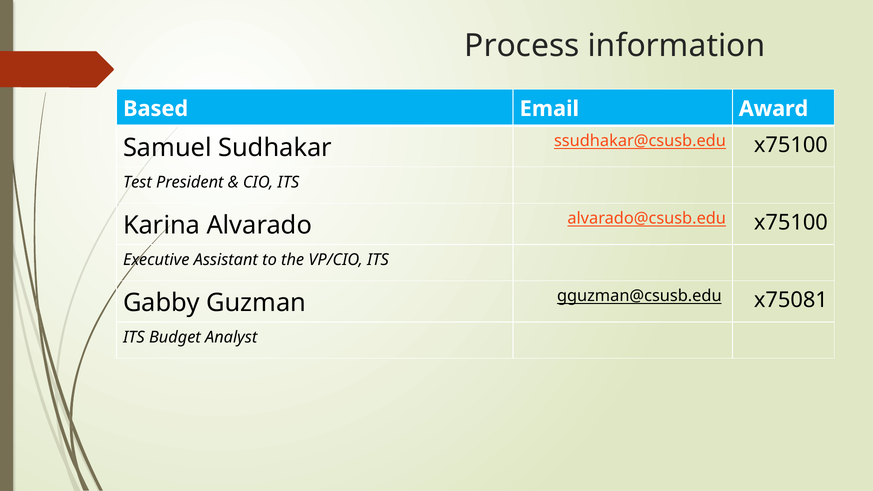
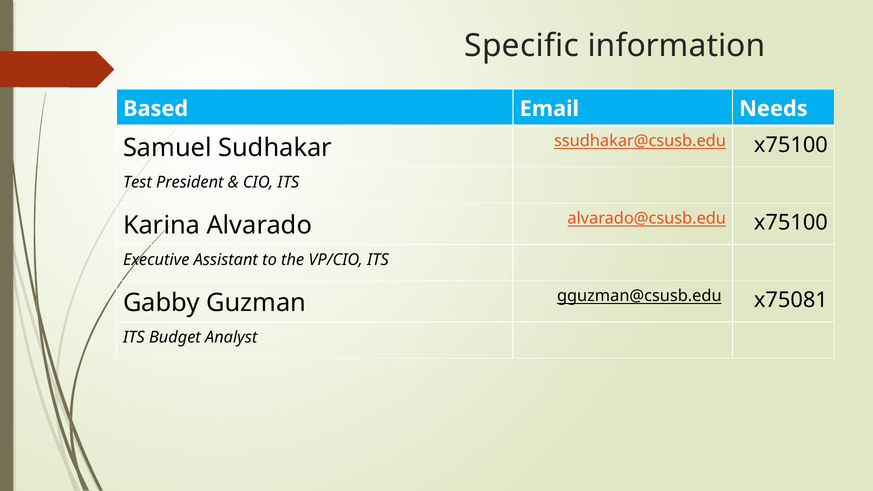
Process: Process -> Specific
Award: Award -> Needs
